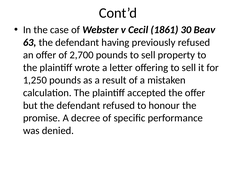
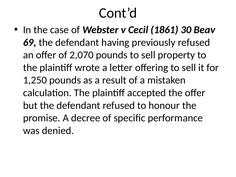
63: 63 -> 69
2,700: 2,700 -> 2,070
